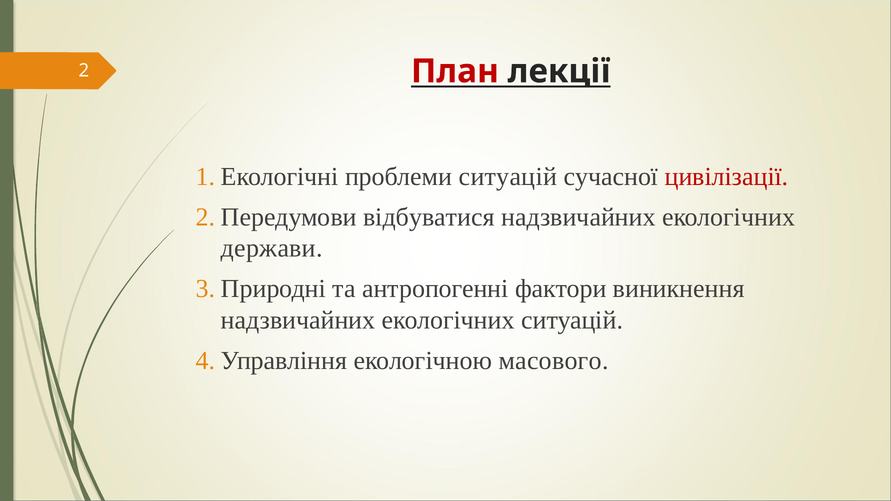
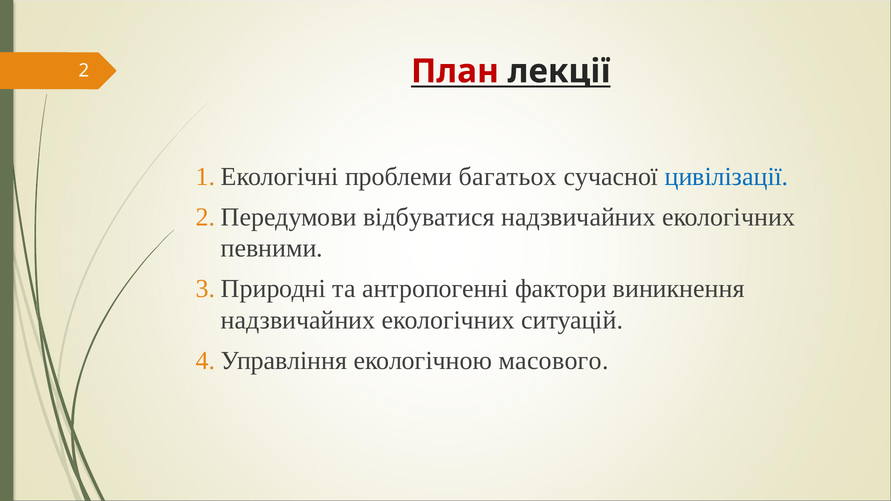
проблеми ситуацій: ситуацій -> багатьох
цивілізації colour: red -> blue
держави: держави -> певними
